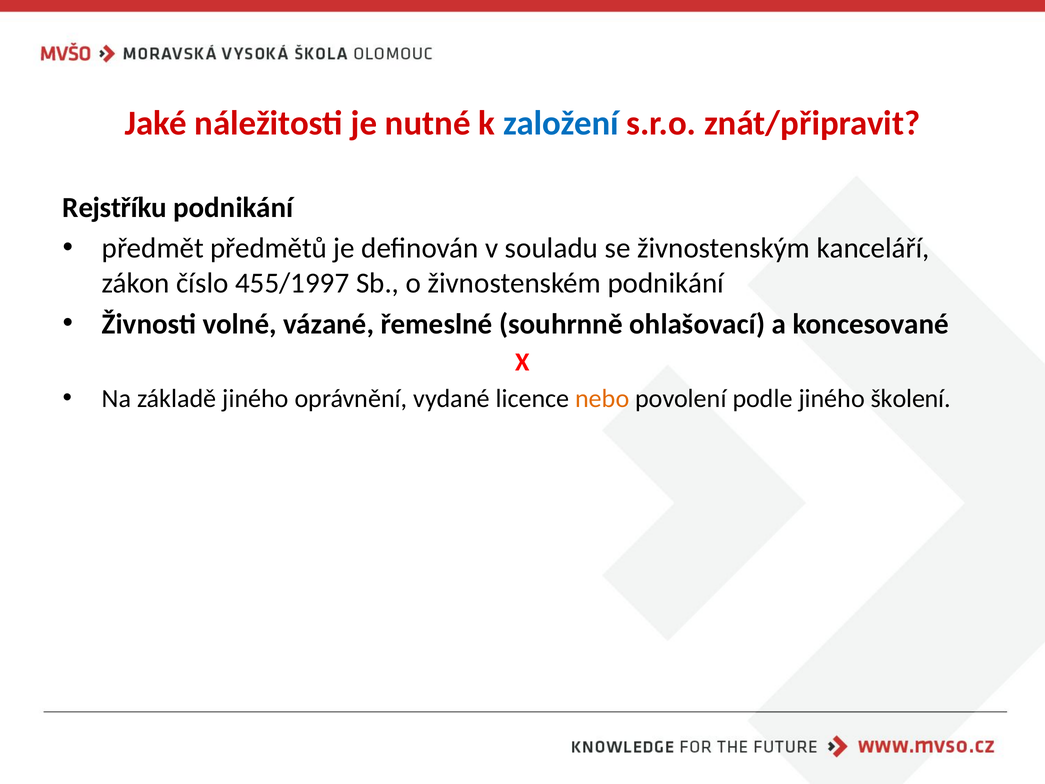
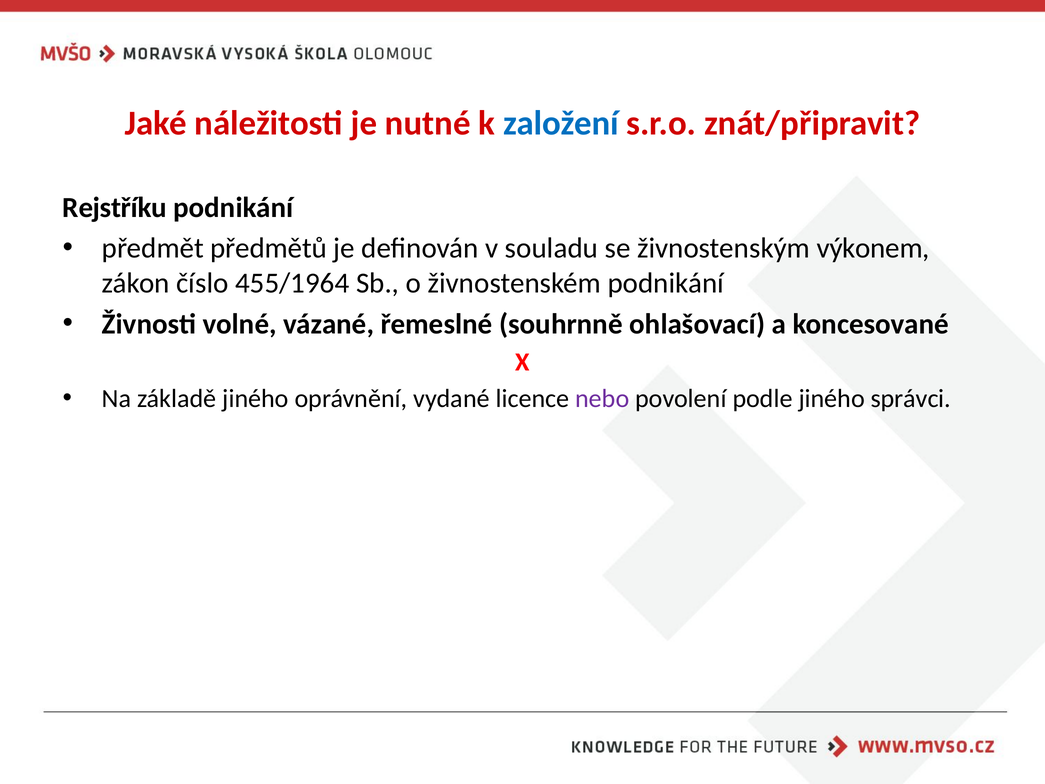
kanceláří: kanceláří -> výkonem
455/1997: 455/1997 -> 455/1964
nebo colour: orange -> purple
školení: školení -> správci
